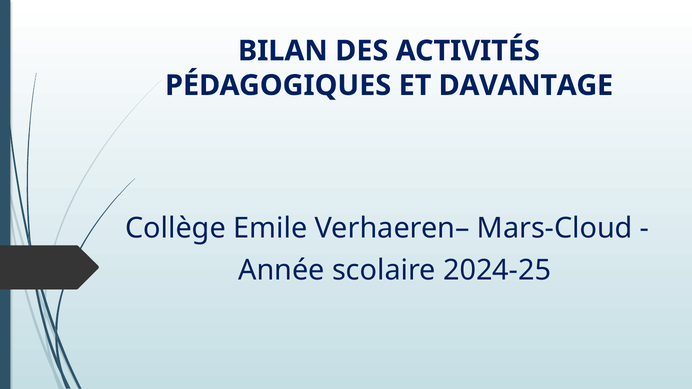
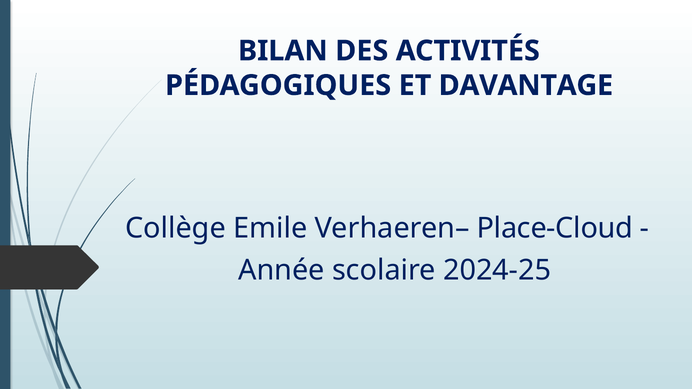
Mars-Cloud: Mars-Cloud -> Place-Cloud
